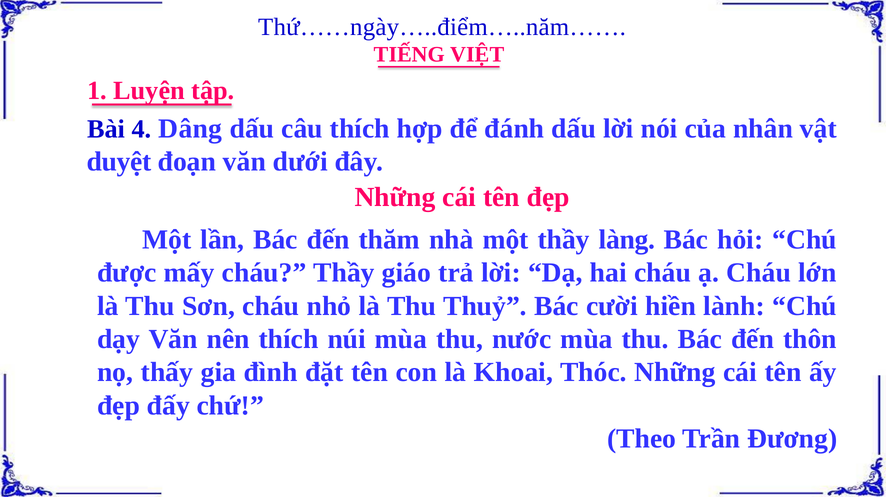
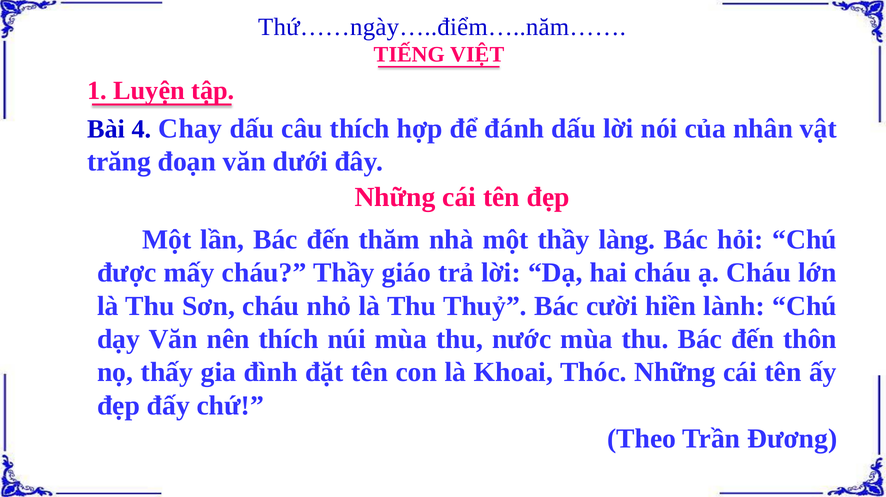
Dâng: Dâng -> Chay
duyệt: duyệt -> trăng
